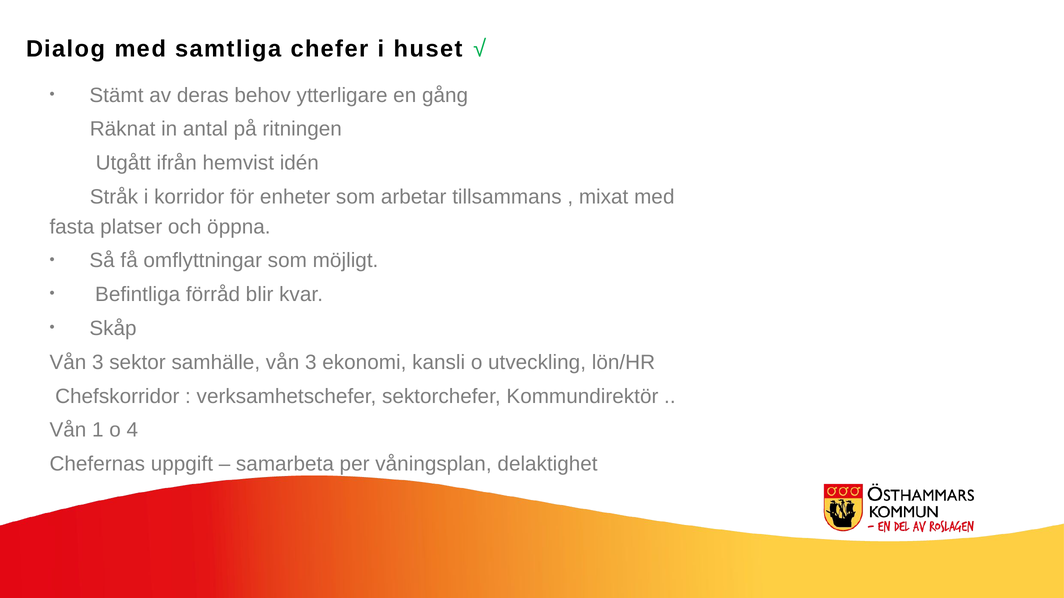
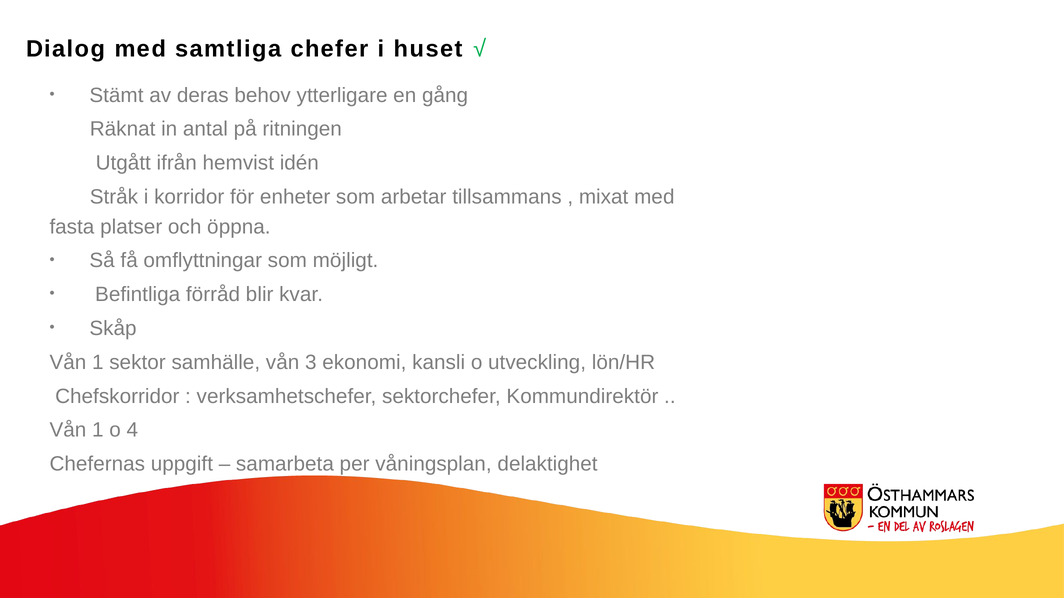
3 at (98, 363): 3 -> 1
